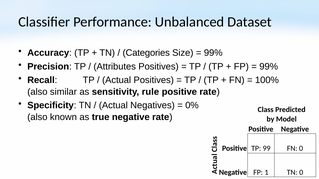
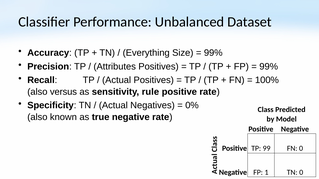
Categories: Categories -> Everything
similar: similar -> versus
